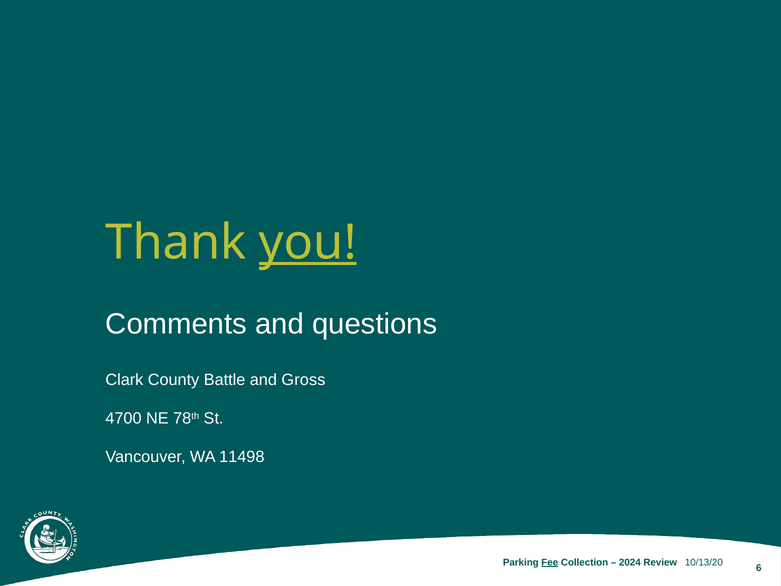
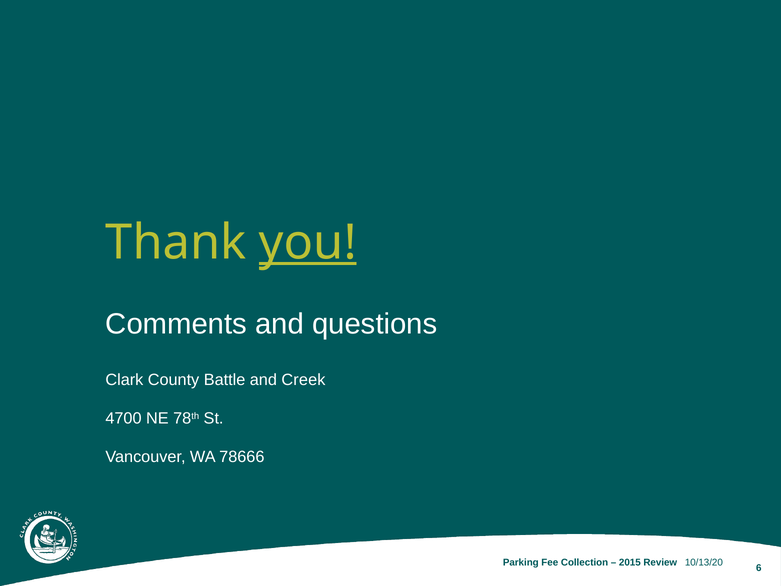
Gross: Gross -> Creek
11498: 11498 -> 78666
Fee underline: present -> none
2024: 2024 -> 2015
